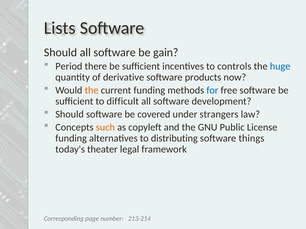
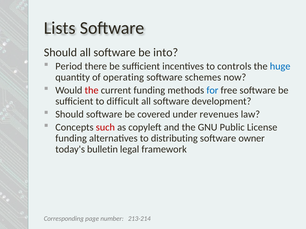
gain: gain -> into
derivative: derivative -> operating
products: products -> schemes
the at (92, 90) colour: orange -> red
strangers: strangers -> revenues
such colour: orange -> red
things: things -> owner
theater: theater -> bulletin
